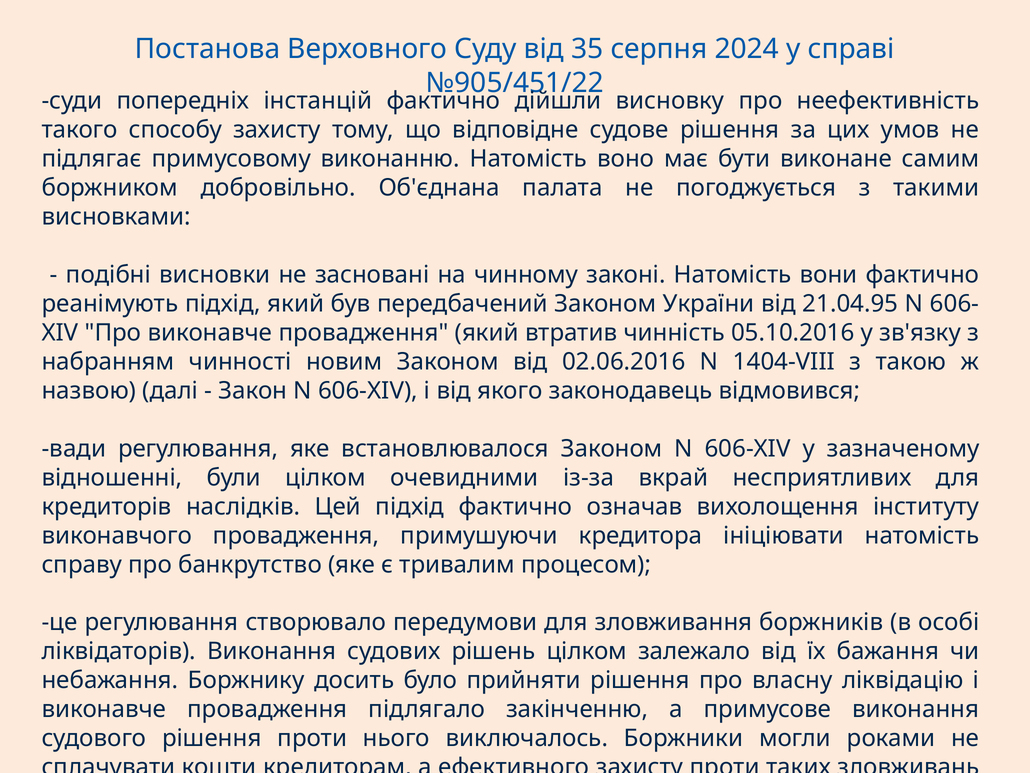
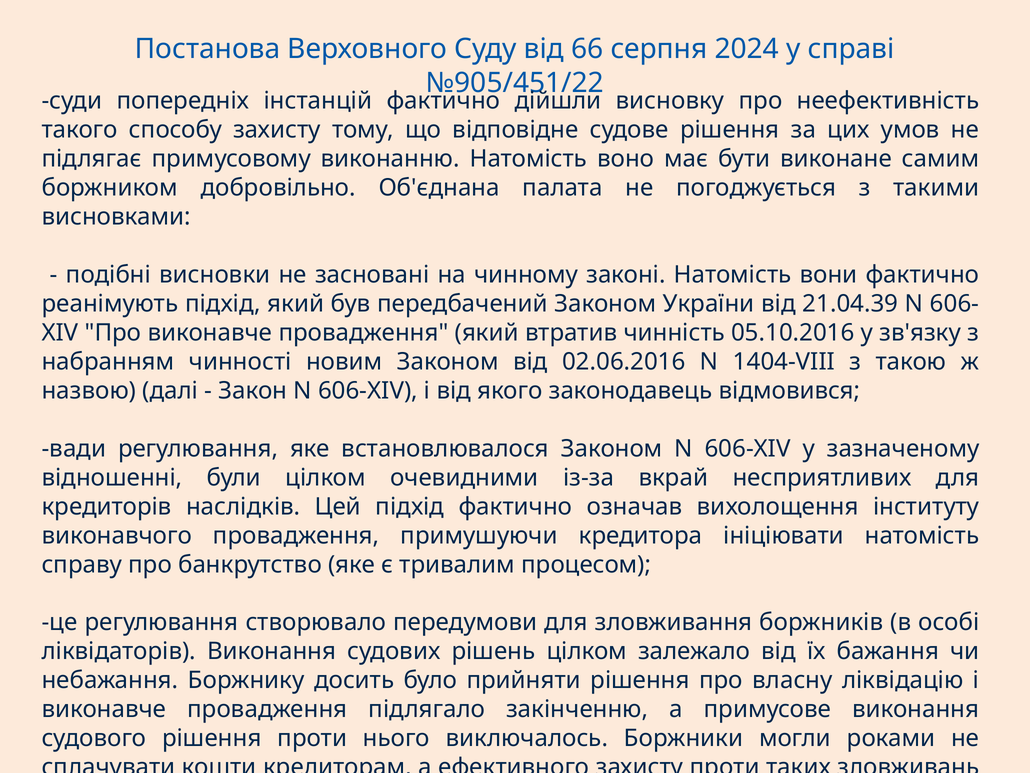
35: 35 -> 66
21.04.95: 21.04.95 -> 21.04.39
